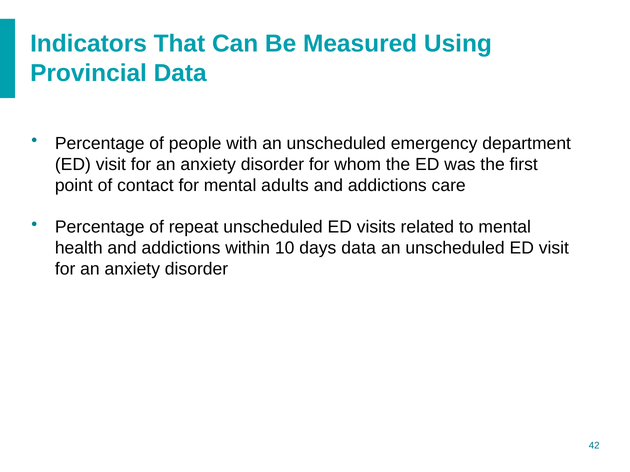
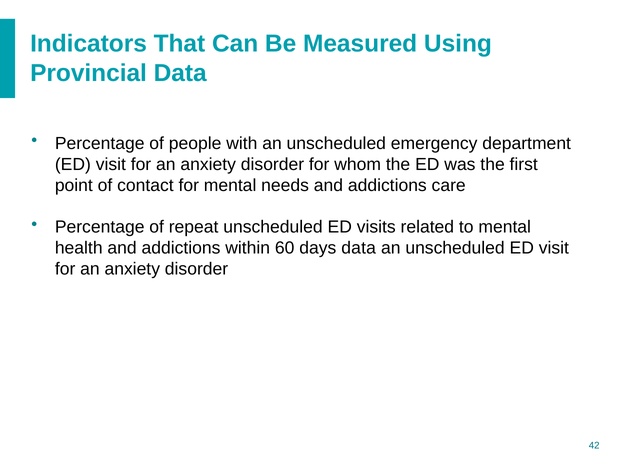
adults: adults -> needs
10: 10 -> 60
